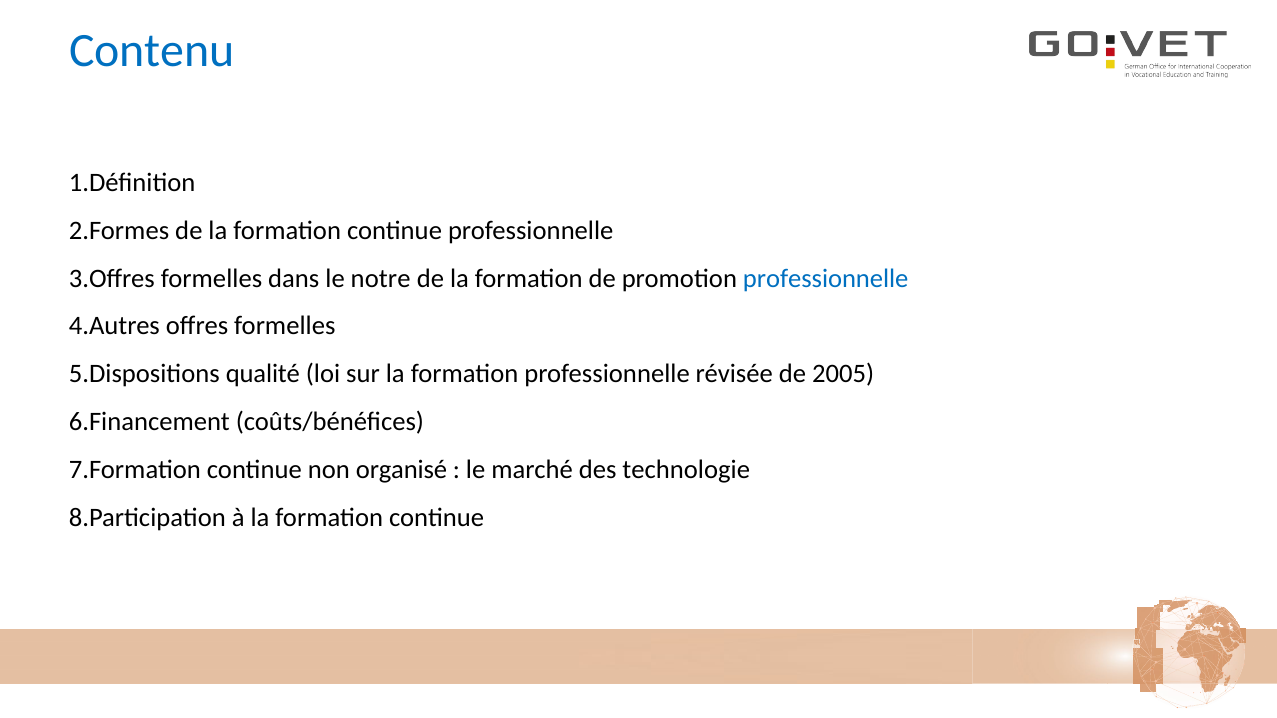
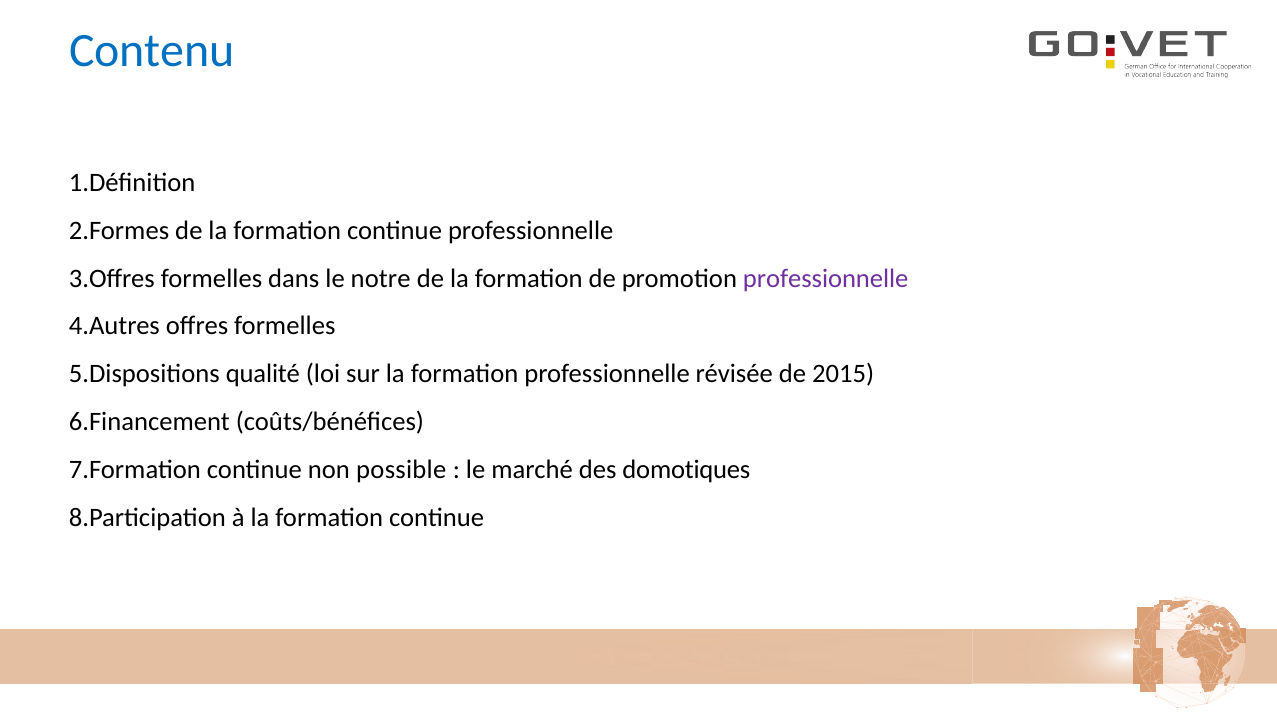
professionnelle at (826, 278) colour: blue -> purple
2005: 2005 -> 2015
organisé: organisé -> possible
technologie: technologie -> domotiques
